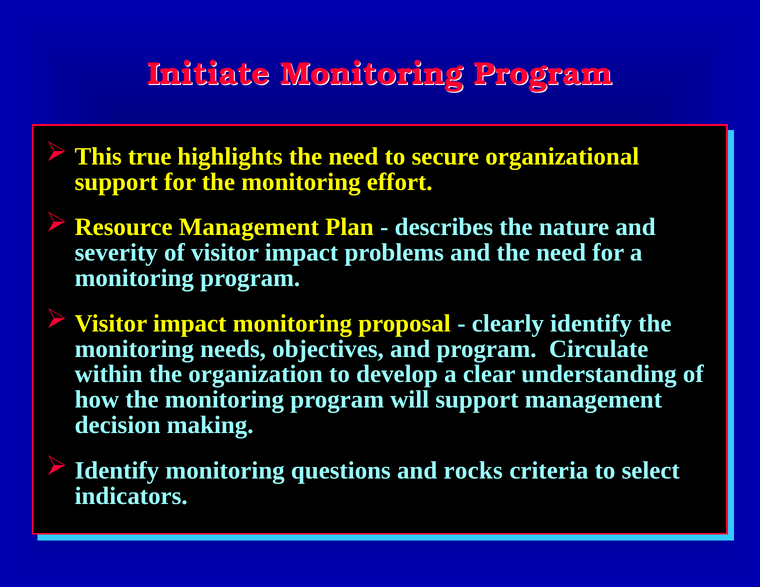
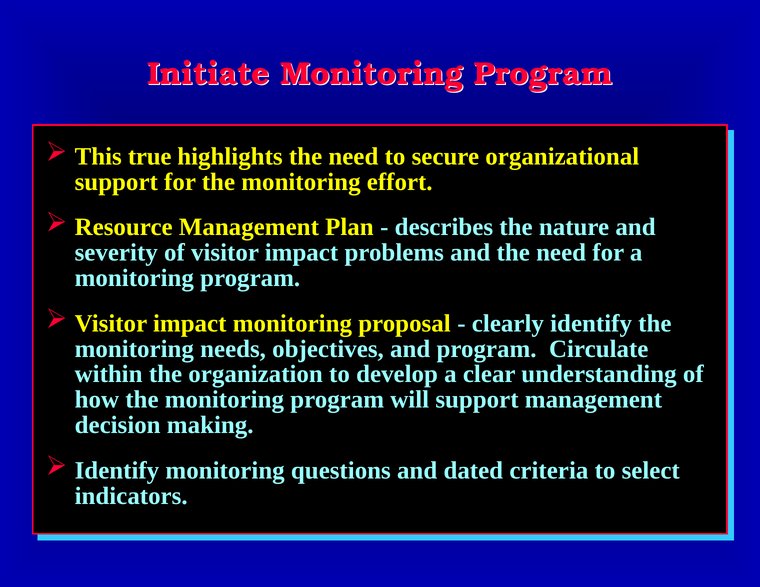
rocks: rocks -> dated
